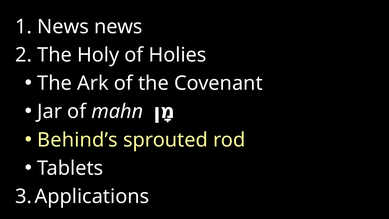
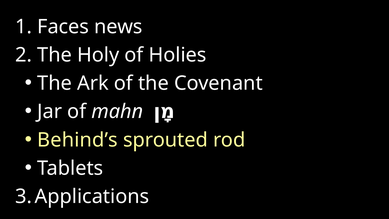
News at (63, 27): News -> Faces
